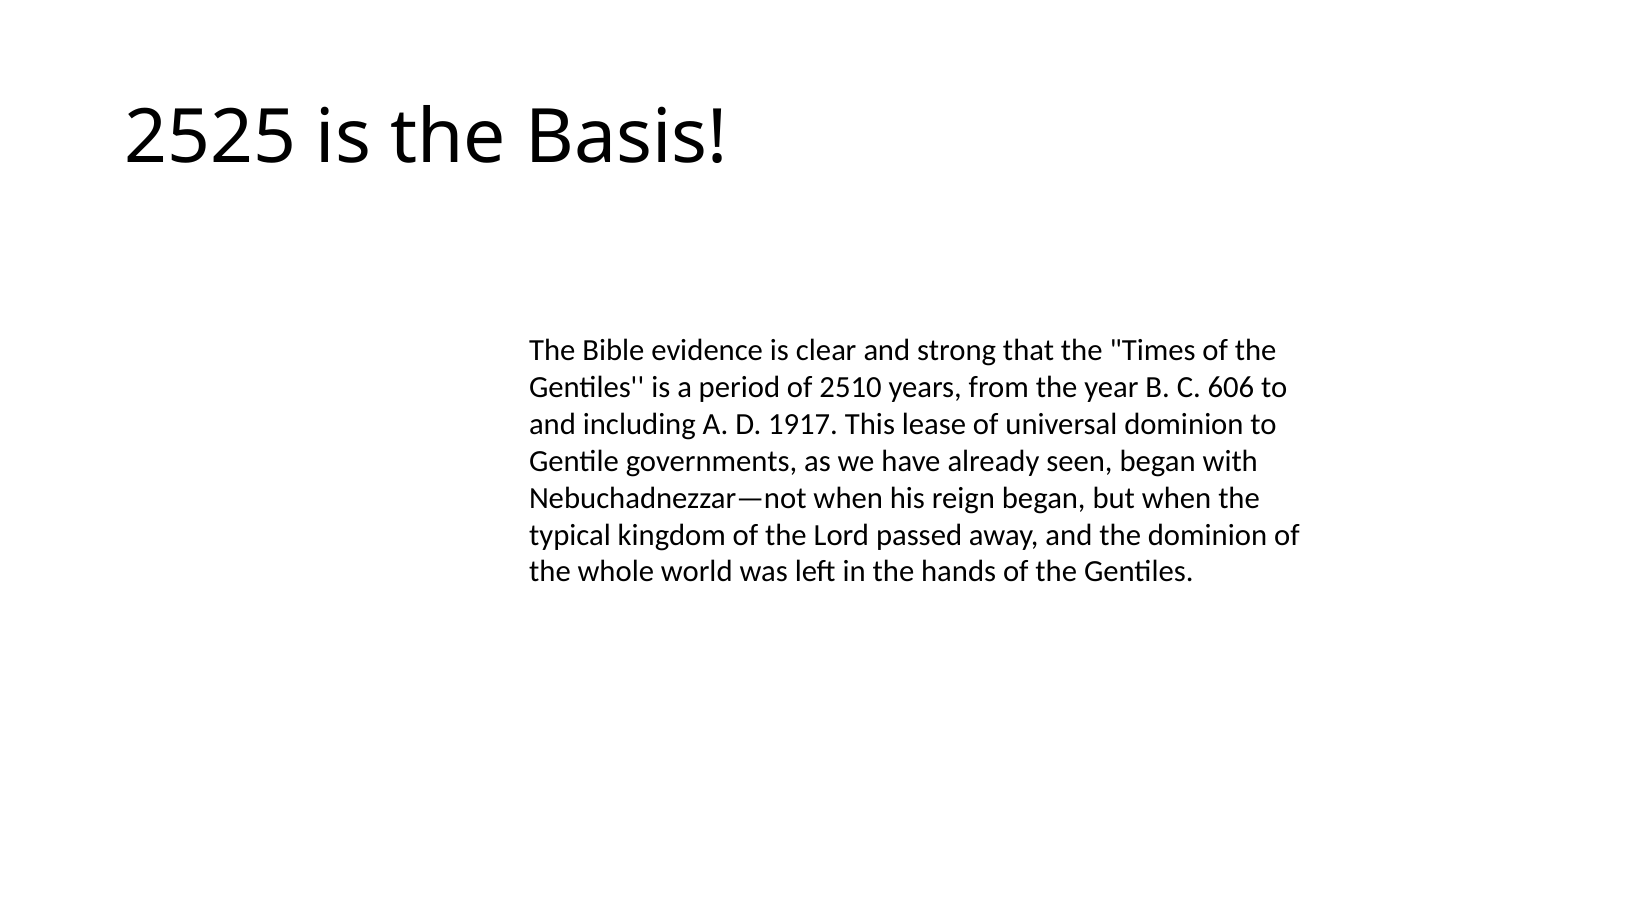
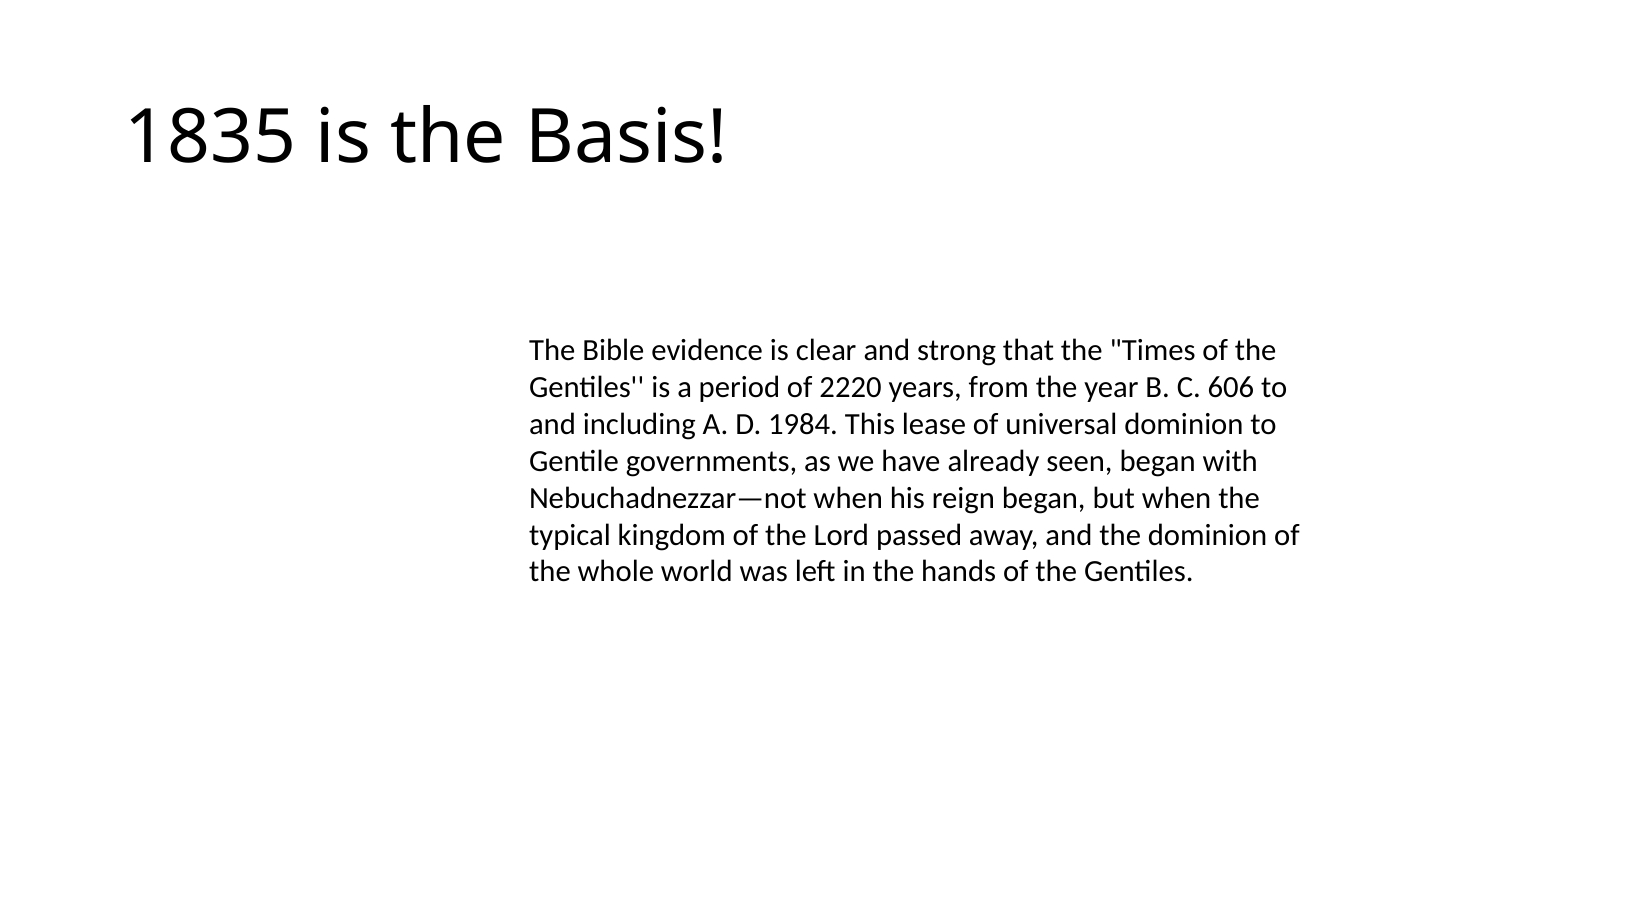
2525: 2525 -> 1835
2510: 2510 -> 2220
1917: 1917 -> 1984
